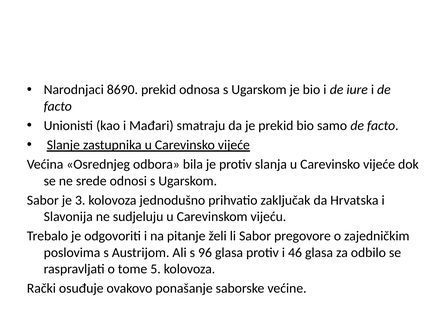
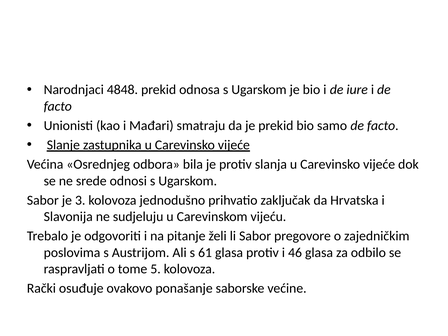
8690: 8690 -> 4848
96: 96 -> 61
